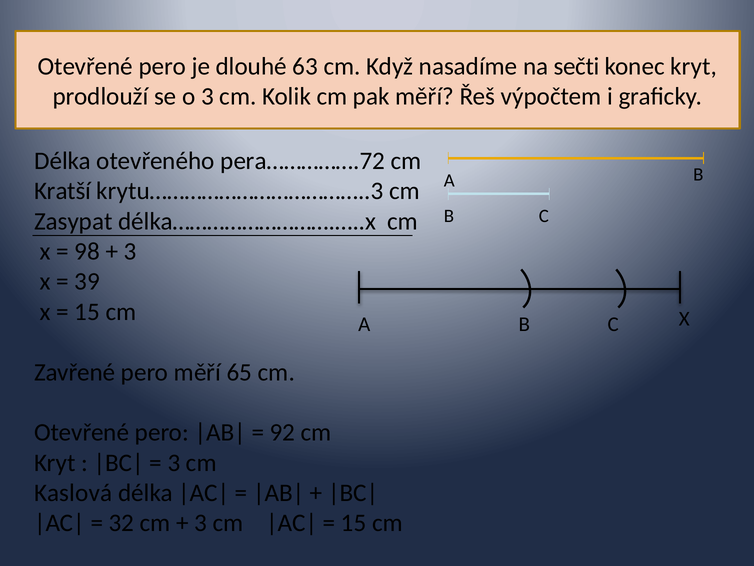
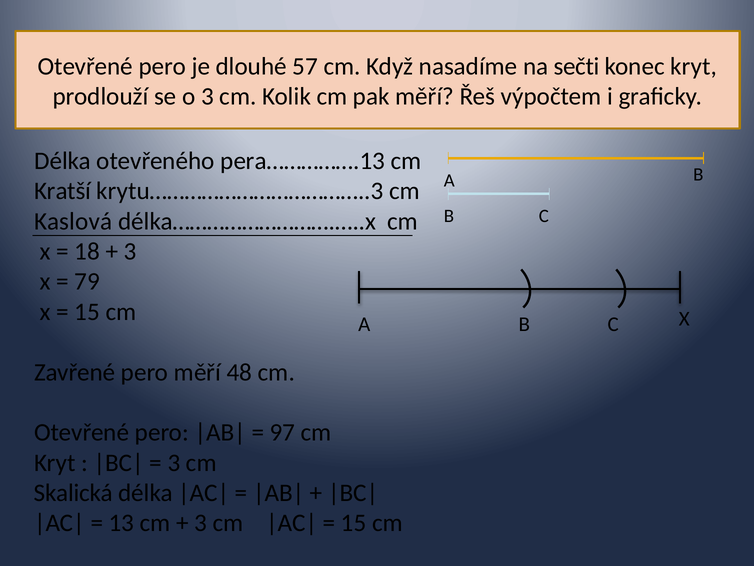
63: 63 -> 57
pera…………….72: pera…………….72 -> pera…………….13
Zasypat: Zasypat -> Kaslová
98: 98 -> 18
39: 39 -> 79
65: 65 -> 48
92: 92 -> 97
Kaslová: Kaslová -> Skalická
32: 32 -> 13
